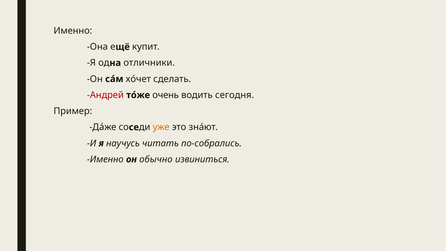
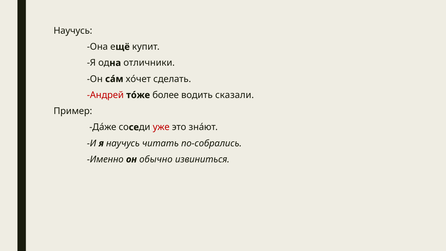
Именно at (73, 31): Именно -> Научусь
очень: очень -> более
сегодня: сегодня -> сказали
уже colour: orange -> red
